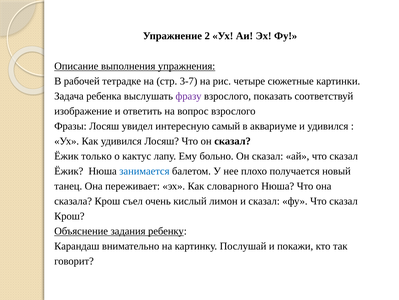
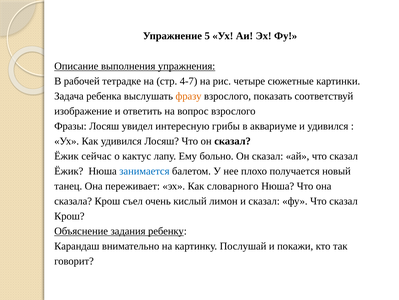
2: 2 -> 5
3-7: 3-7 -> 4-7
фразу colour: purple -> orange
самый: самый -> грибы
только: только -> сейчас
